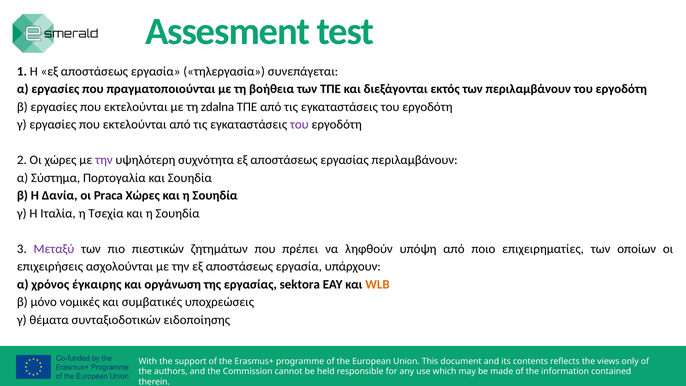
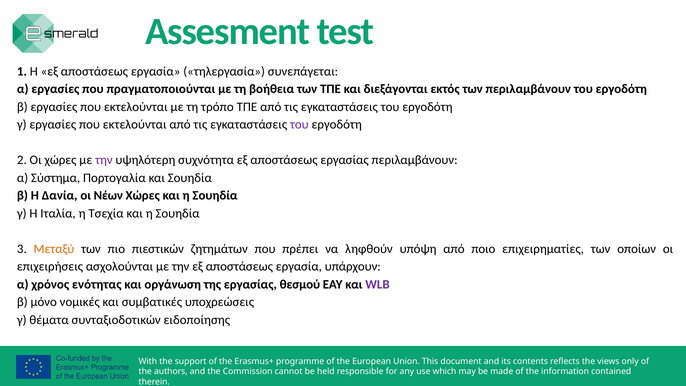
zdalna: zdalna -> τρόπο
Praca: Praca -> Νέων
Μεταξύ colour: purple -> orange
έγκαιρης: έγκαιρης -> ενότητας
sektora: sektora -> θεσμού
WLB colour: orange -> purple
